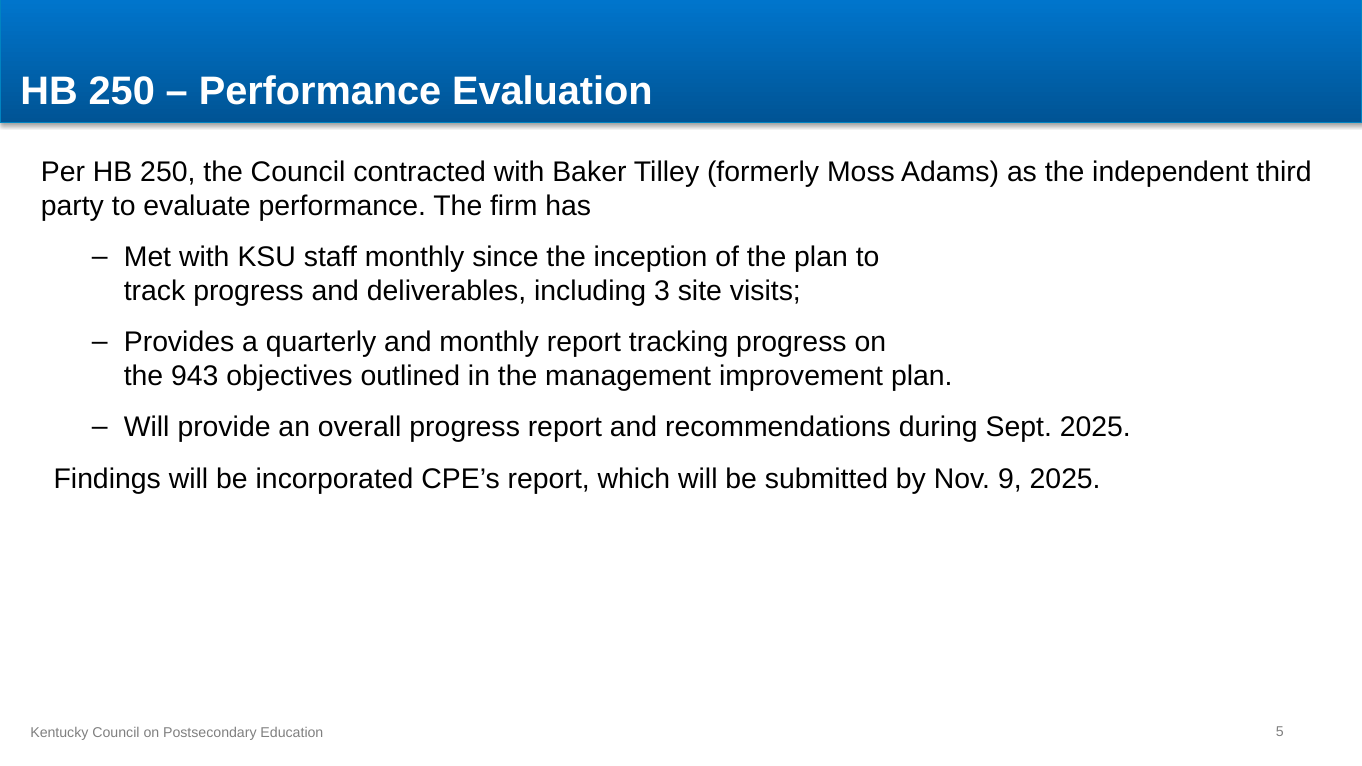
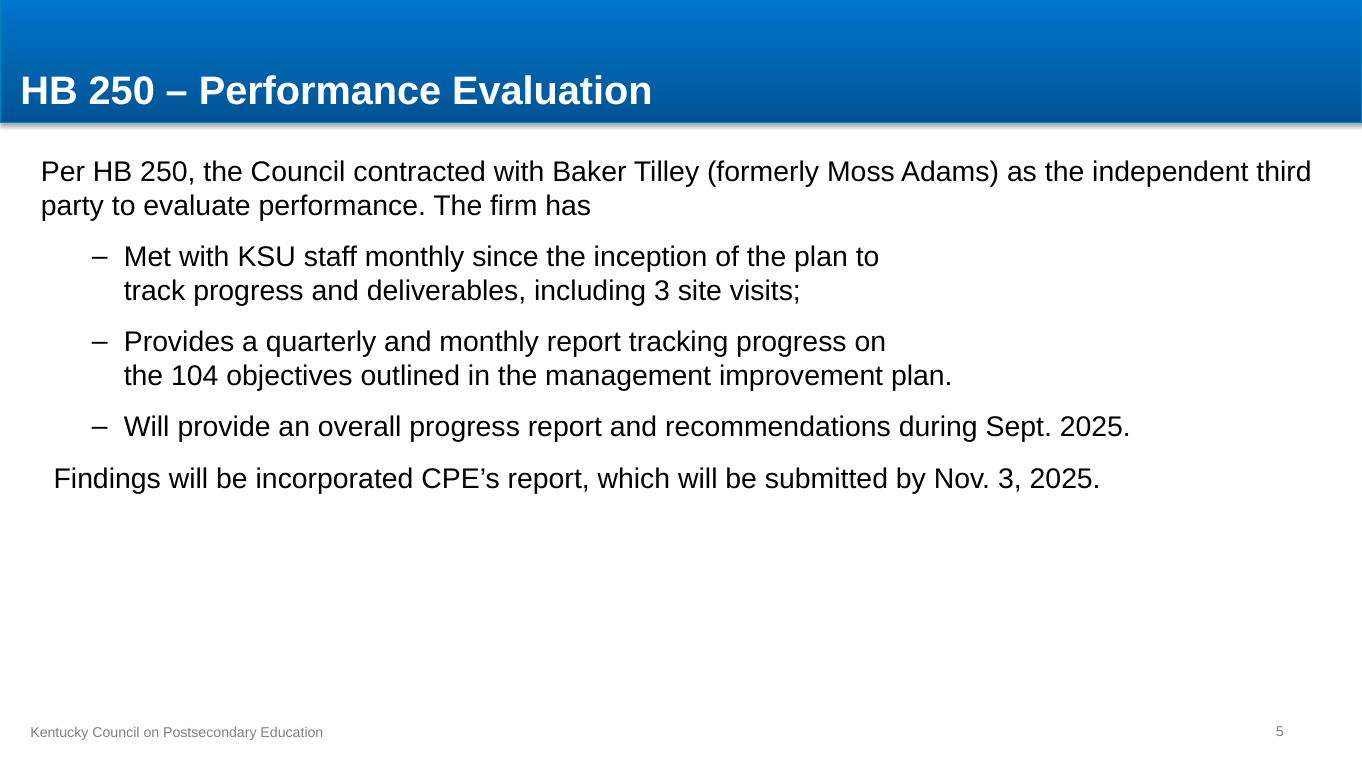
943: 943 -> 104
Nov 9: 9 -> 3
